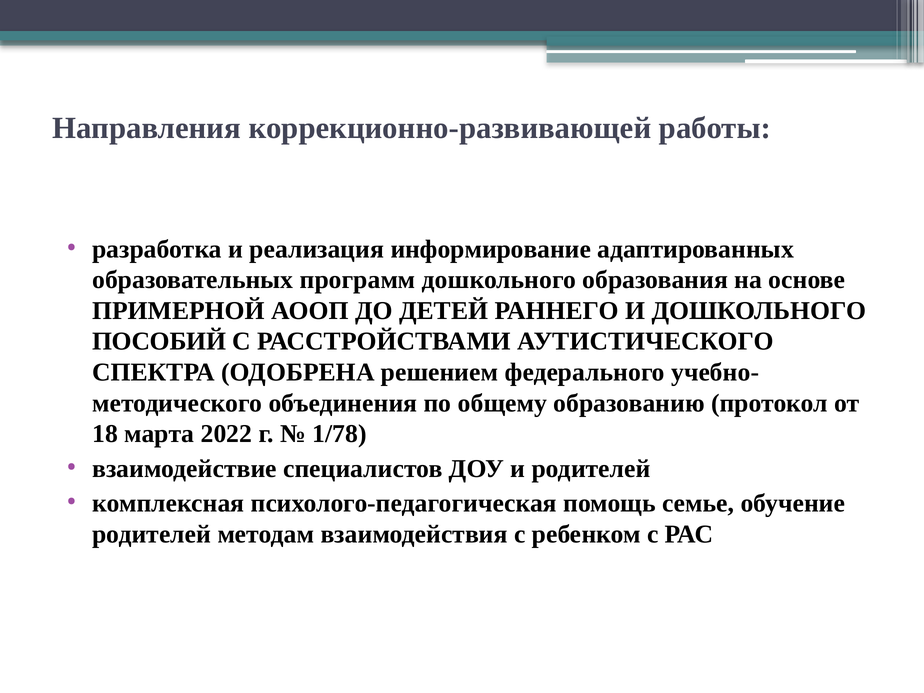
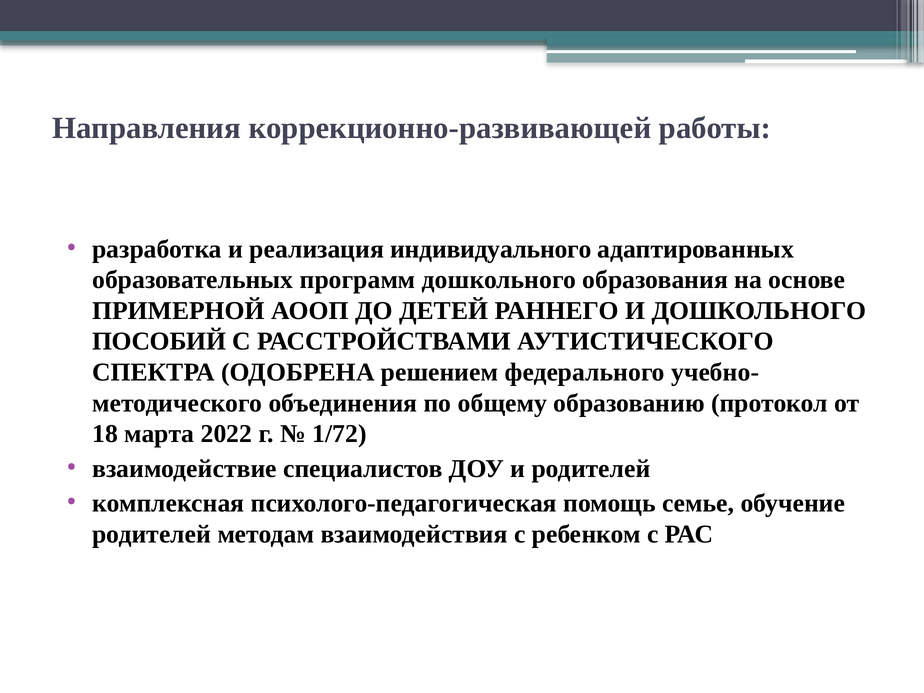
информирование: информирование -> индивидуального
1/78: 1/78 -> 1/72
